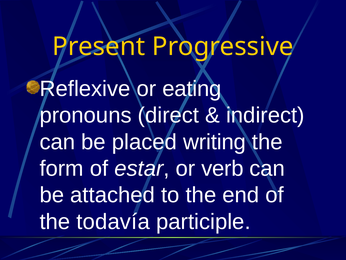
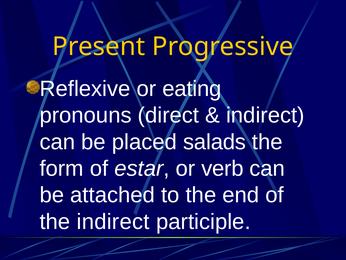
writing: writing -> salads
the todavía: todavía -> indirect
